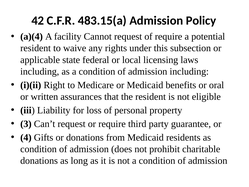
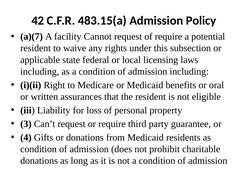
a)(4: a)(4 -> a)(7
